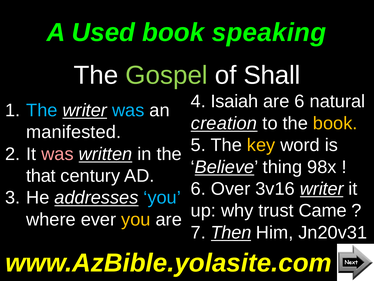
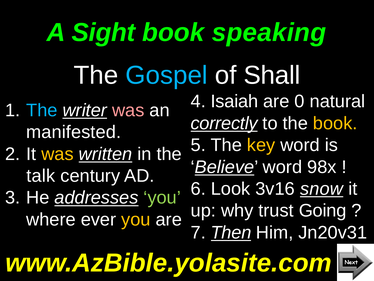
Used: Used -> Sight
Gospel colour: light green -> light blue
are 6: 6 -> 0
was at (128, 110) colour: light blue -> pink
creation: creation -> correctly
was at (57, 154) colour: pink -> yellow
Believe thing: thing -> word
that: that -> talk
Over: Over -> Look
3v16 writer: writer -> snow
you at (162, 197) colour: light blue -> light green
Came: Came -> Going
